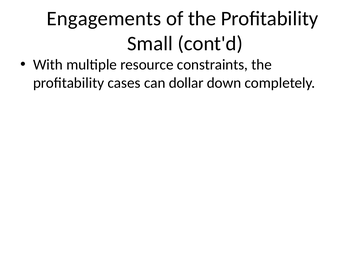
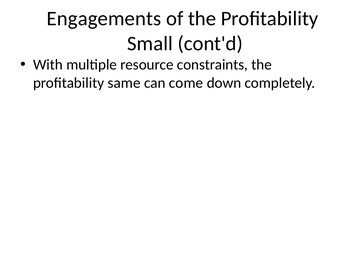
cases: cases -> same
dollar: dollar -> come
